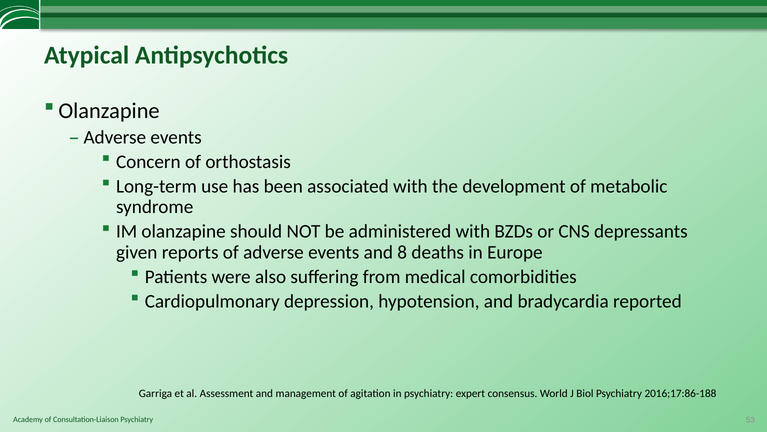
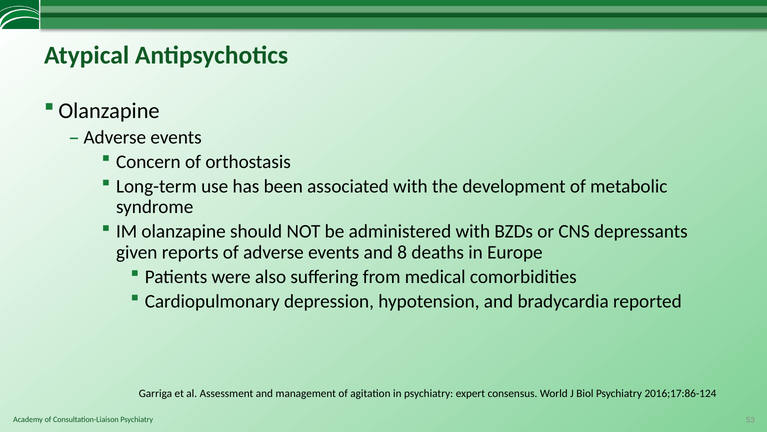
2016;17:86-188: 2016;17:86-188 -> 2016;17:86-124
